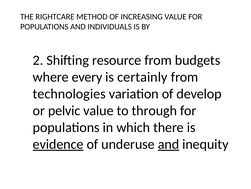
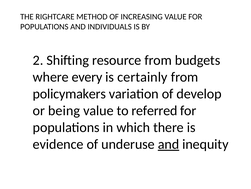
technologies: technologies -> policymakers
pelvic: pelvic -> being
through: through -> referred
evidence underline: present -> none
